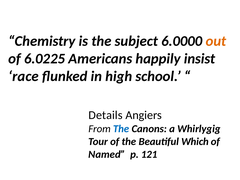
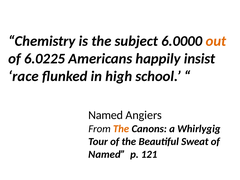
Details at (106, 115): Details -> Named
The at (121, 129) colour: blue -> orange
Which: Which -> Sweat
